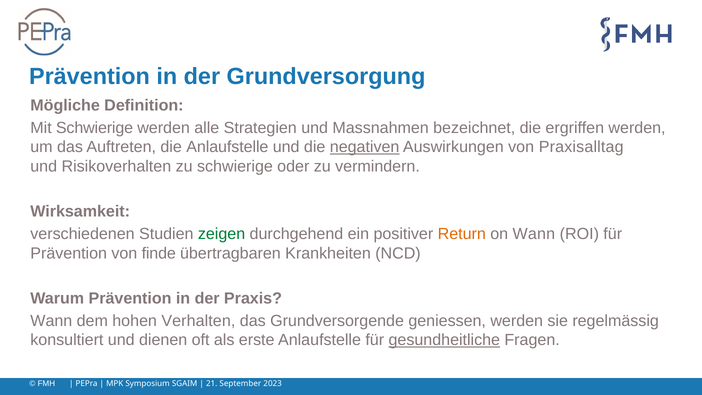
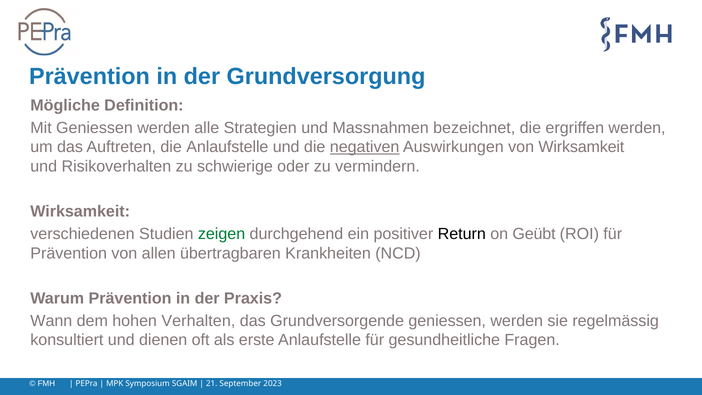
Mit Schwierige: Schwierige -> Geniessen
von Praxisalltag: Praxisalltag -> Wirksamkeit
Return colour: orange -> black
on Wann: Wann -> Geübt
finde: finde -> allen
gesundheitliche underline: present -> none
